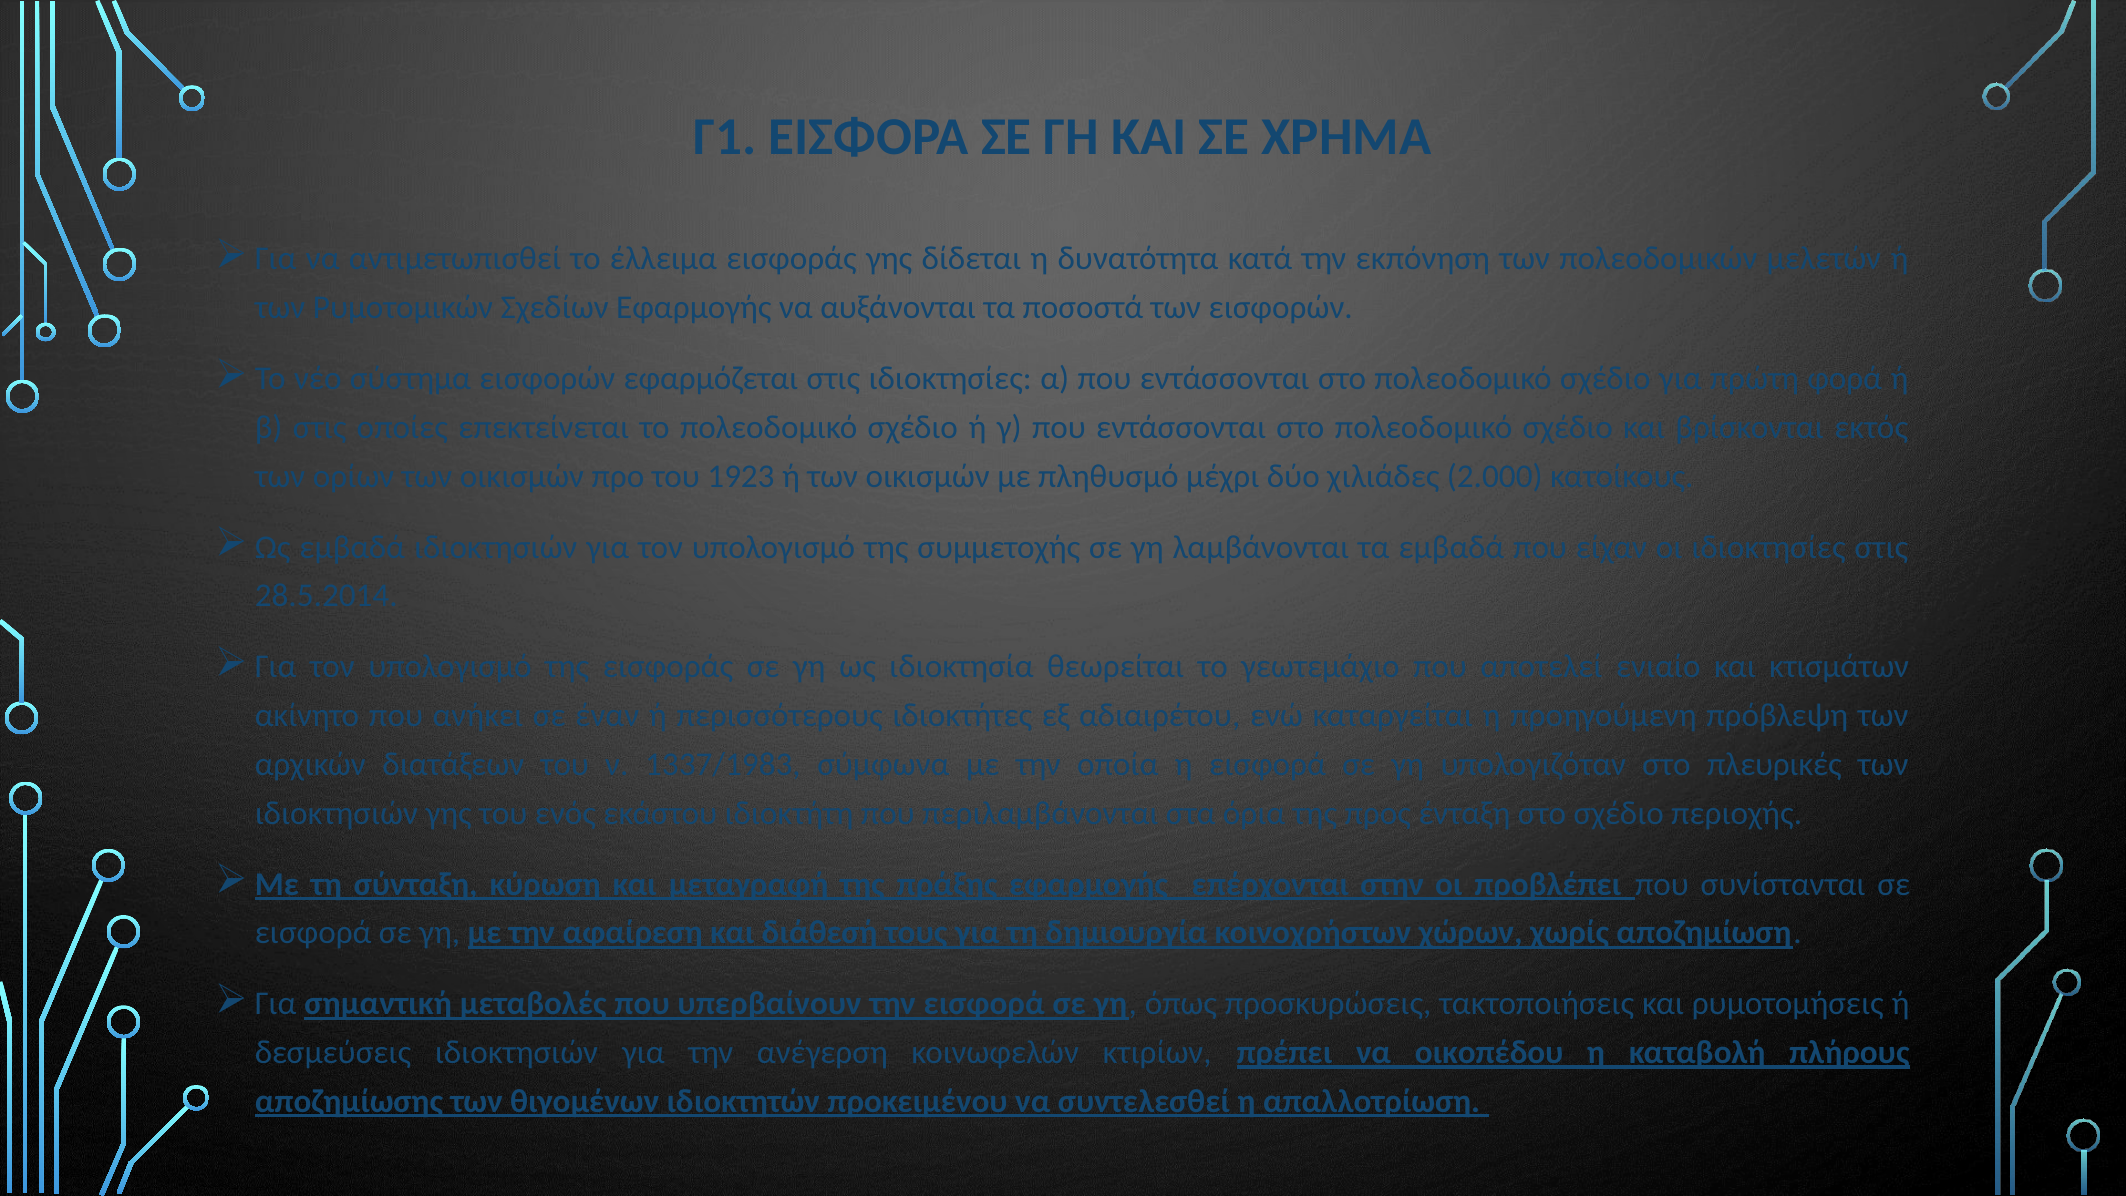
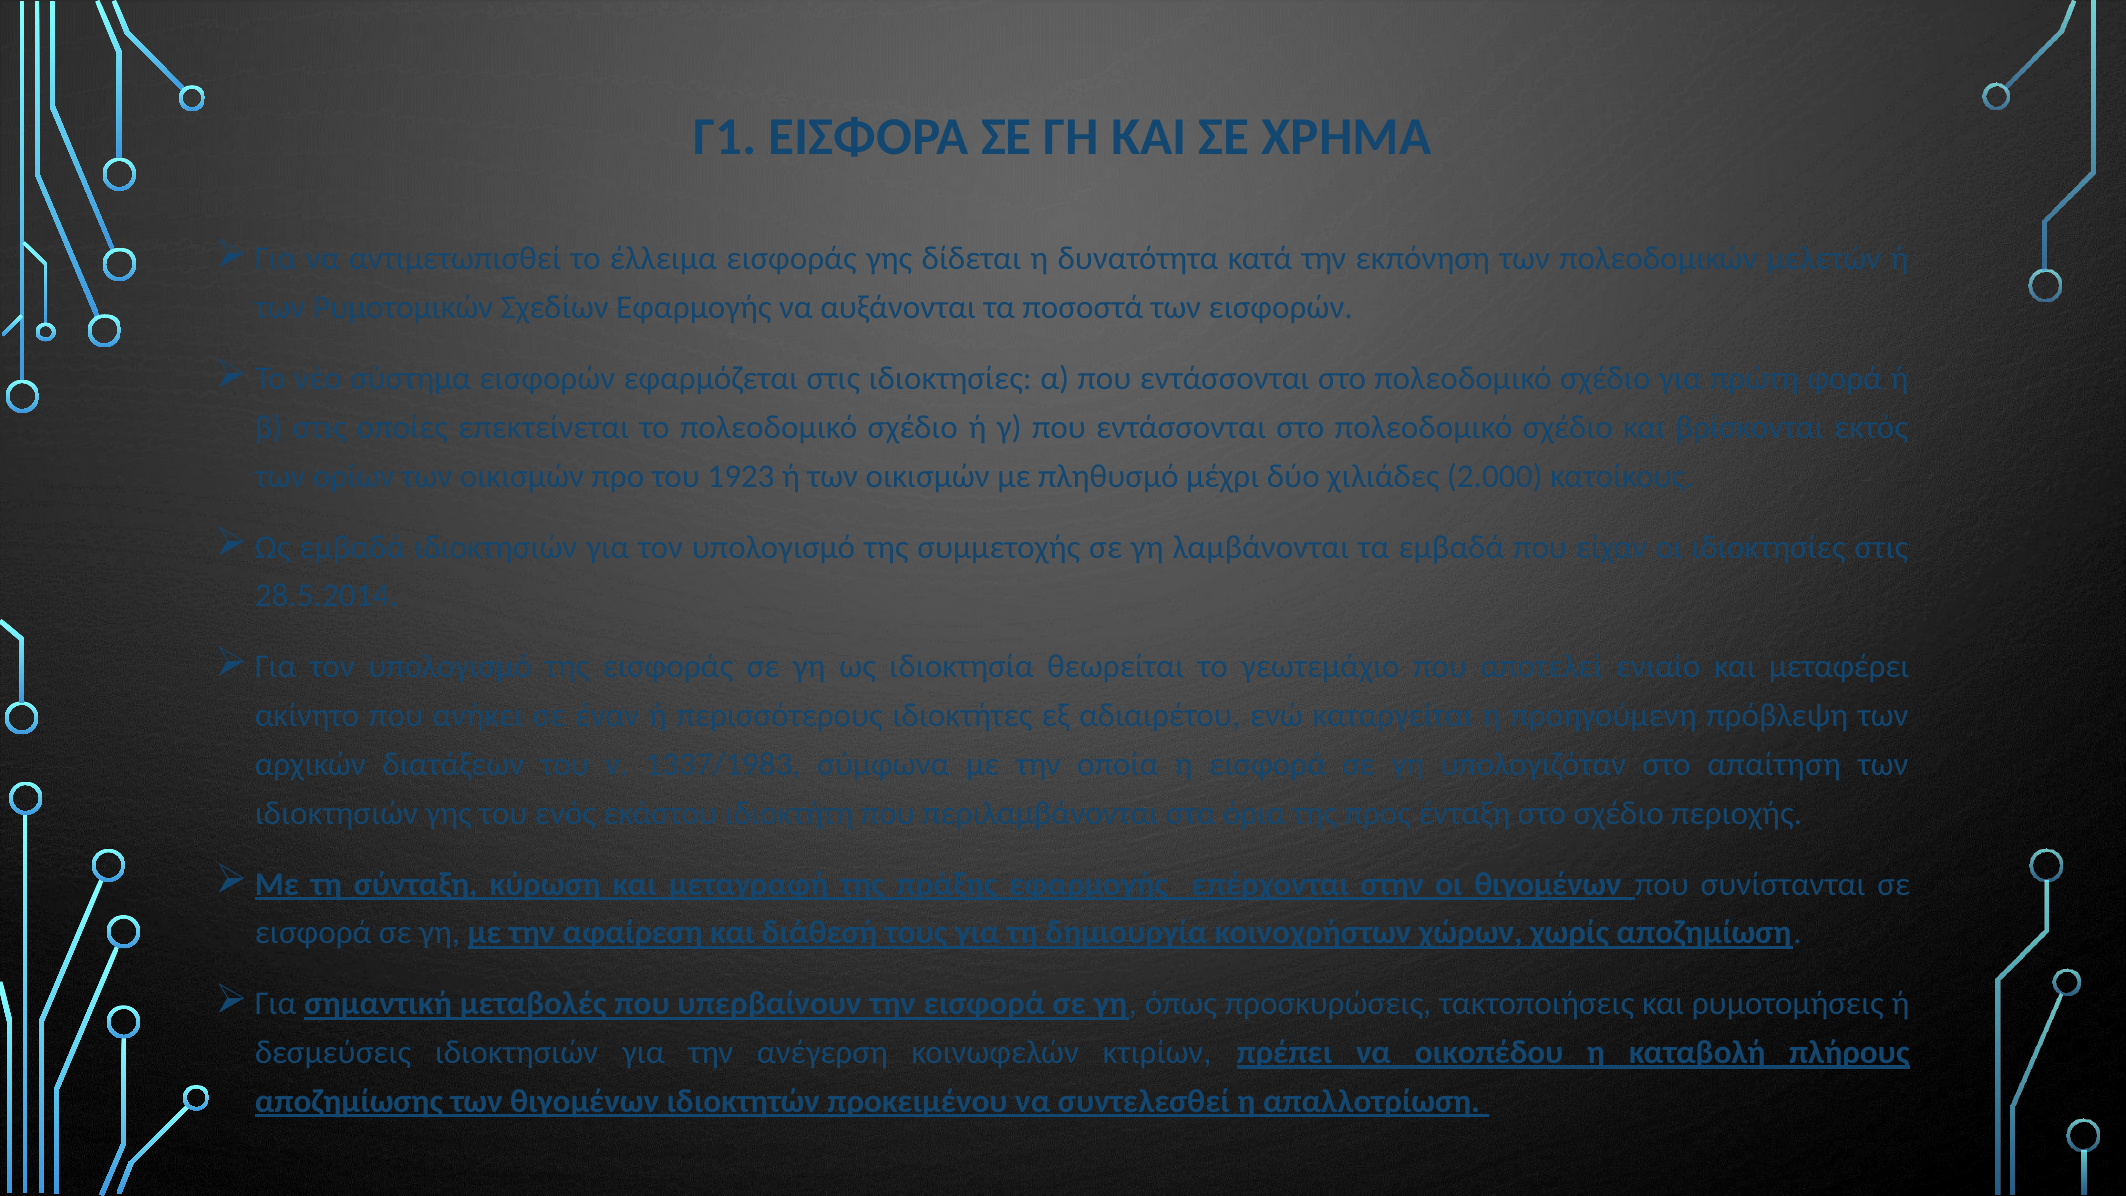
κτισμάτων: κτισμάτων -> μεταφέρει
πλευρικές: πλευρικές -> απαίτηση
οι προβλέπει: προβλέπει -> θιγομένων
